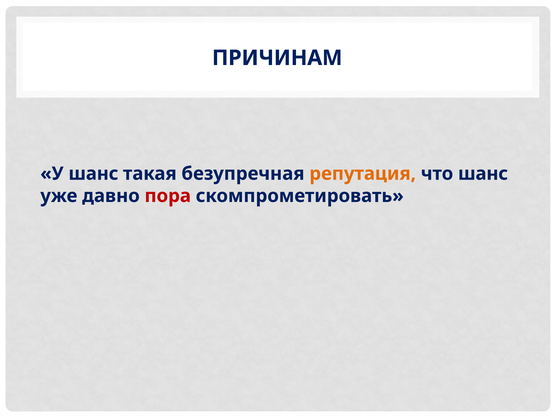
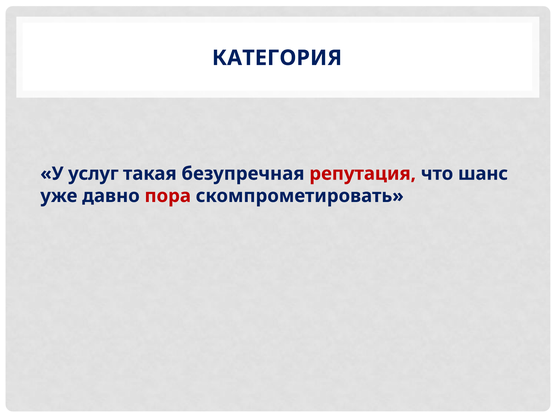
ПРИЧИНАМ: ПРИЧИНАМ -> КАТЕГОРИЯ
У шанс: шанс -> услуг
репутация colour: orange -> red
